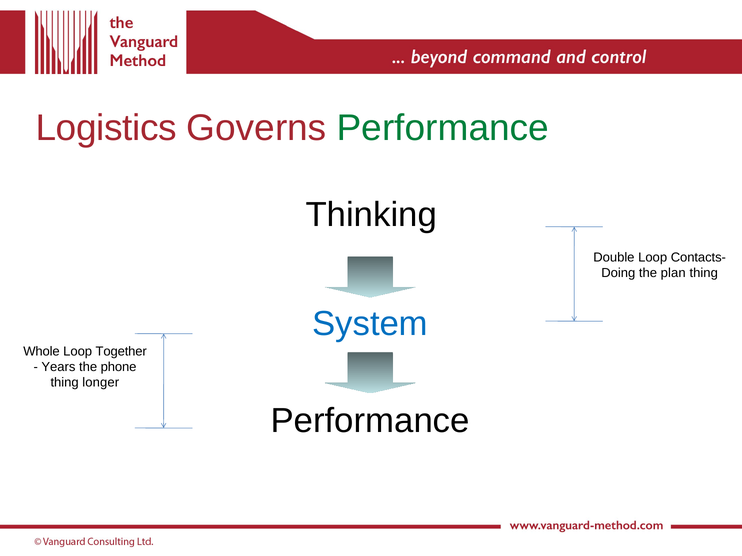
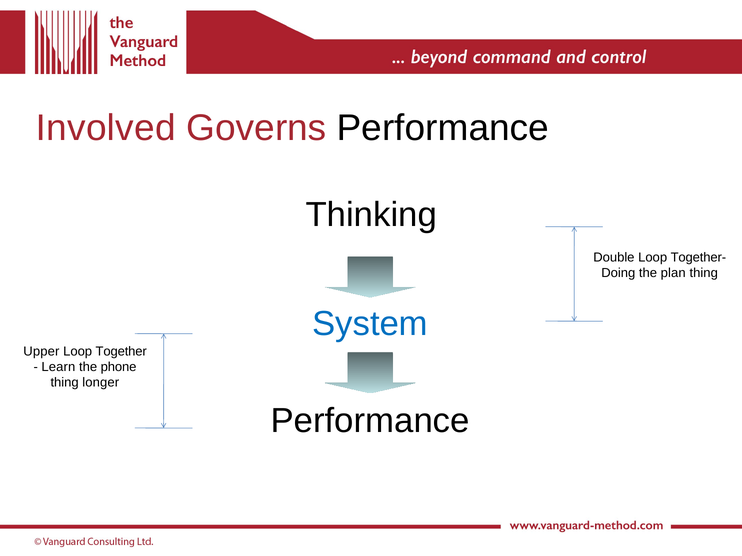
Logistics: Logistics -> Involved
Performance at (443, 128) colour: green -> black
Contacts-: Contacts- -> Together-
Whole: Whole -> Upper
Years: Years -> Learn
